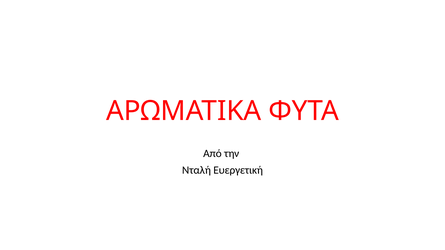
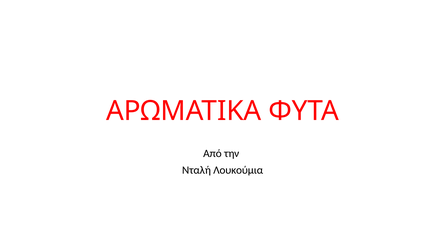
Ευεργετική: Ευεργετική -> Λουκούμια
